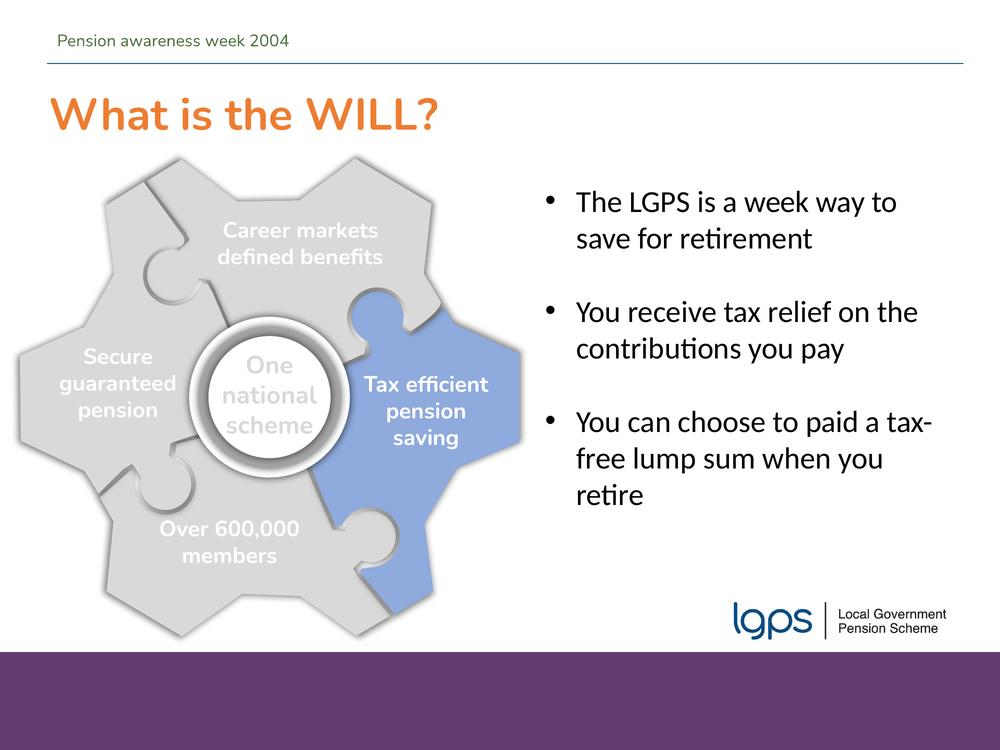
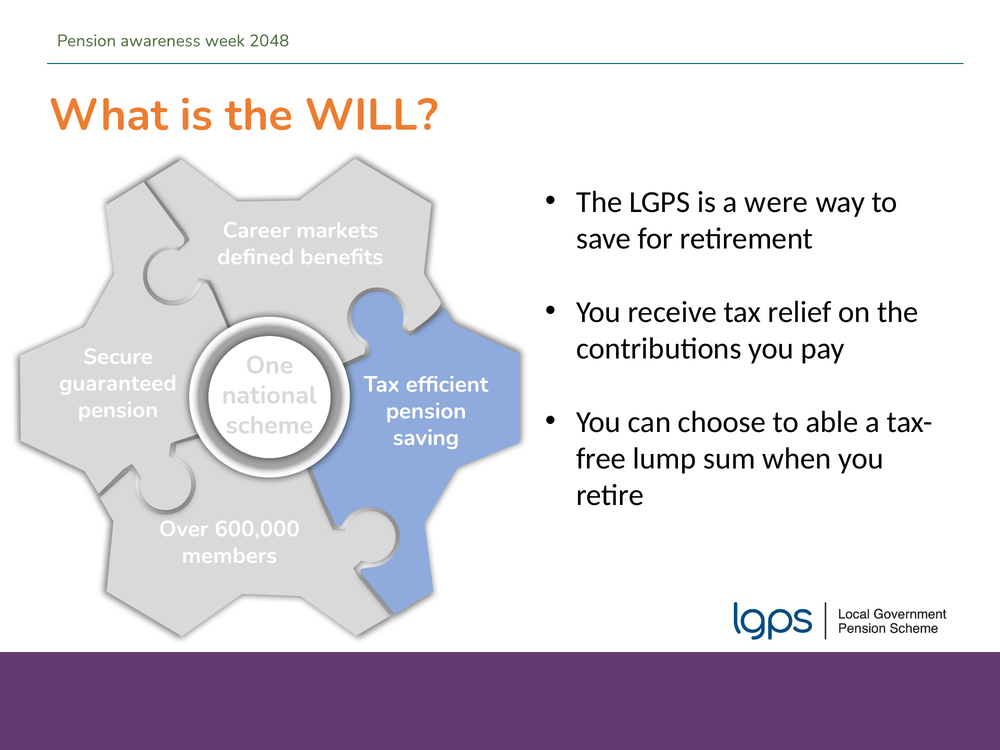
2004: 2004 -> 2048
a week: week -> were
paid: paid -> able
